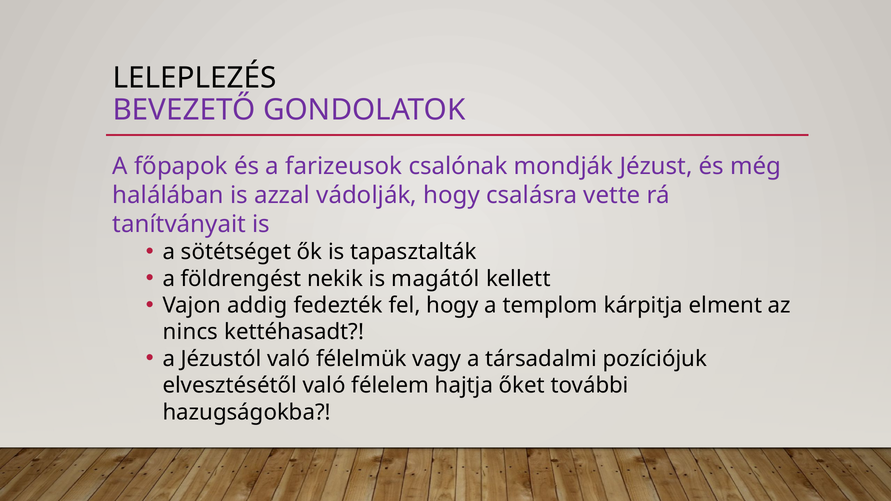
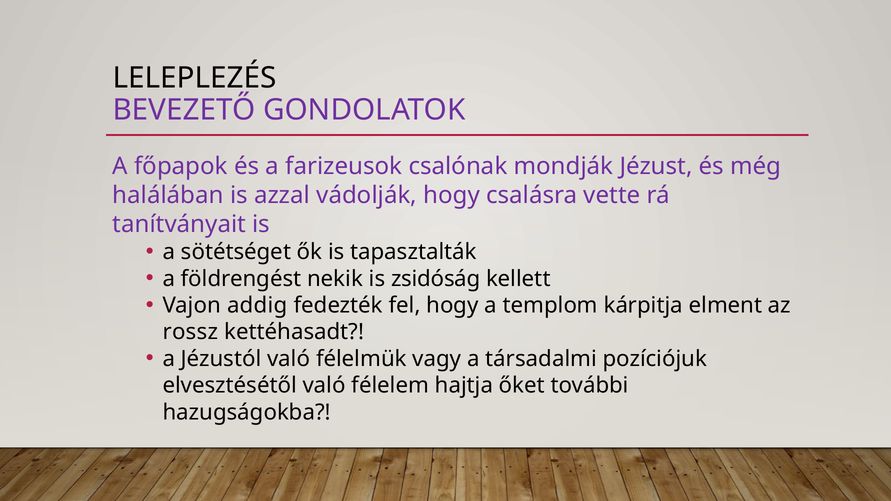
magától: magától -> zsidóság
nincs: nincs -> rossz
